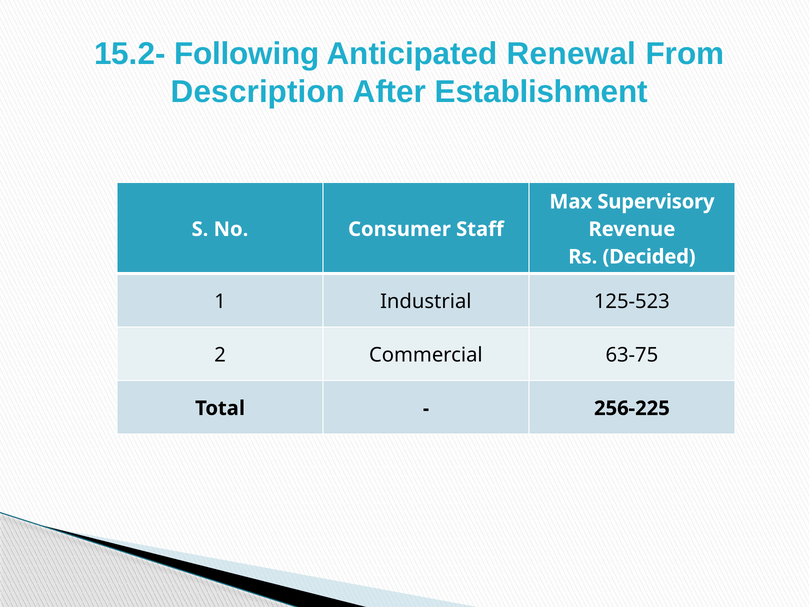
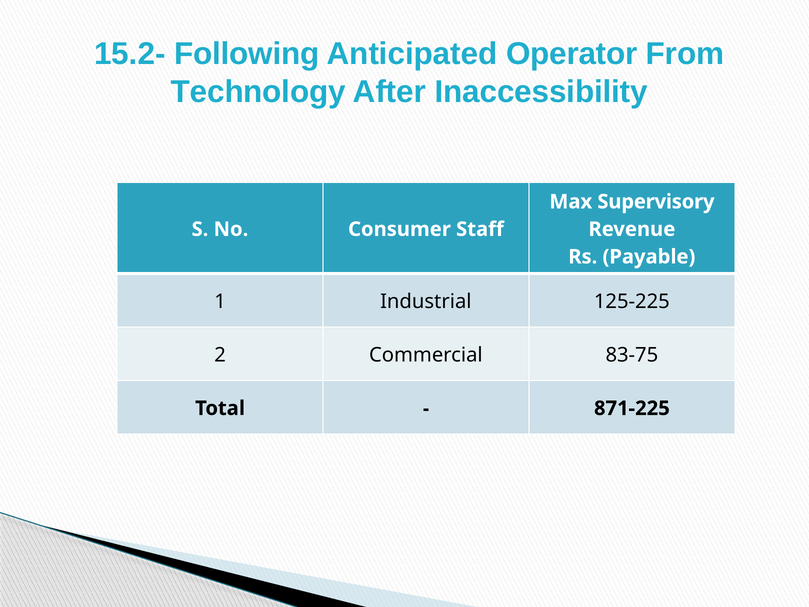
Renewal: Renewal -> Operator
Description: Description -> Technology
Establishment: Establishment -> Inaccessibility
Decided: Decided -> Payable
125-523: 125-523 -> 125-225
63-75: 63-75 -> 83-75
256-225: 256-225 -> 871-225
